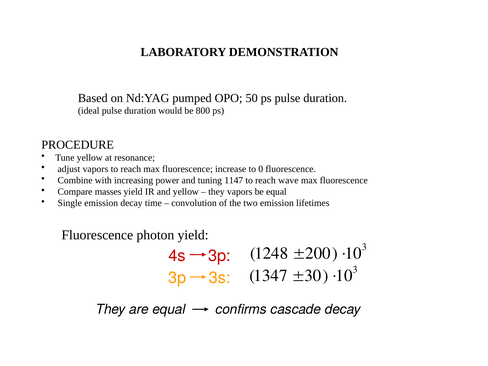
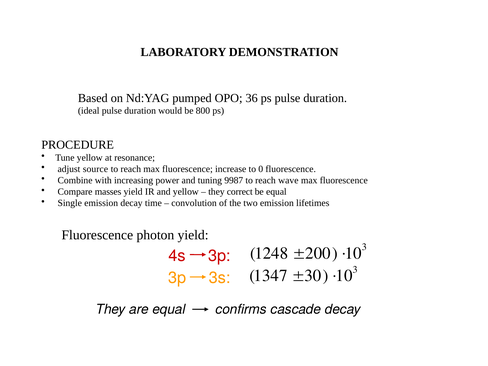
50: 50 -> 36
adjust vapors: vapors -> source
1147: 1147 -> 9987
they vapors: vapors -> correct
